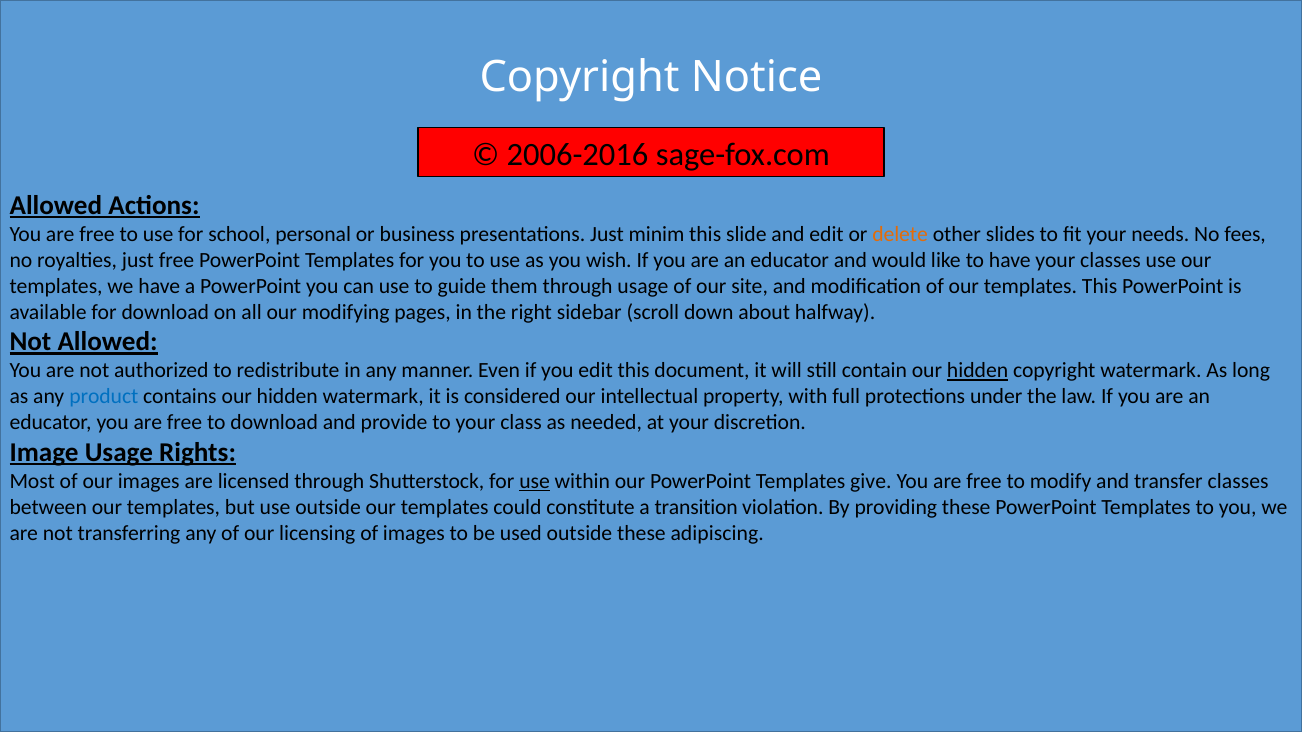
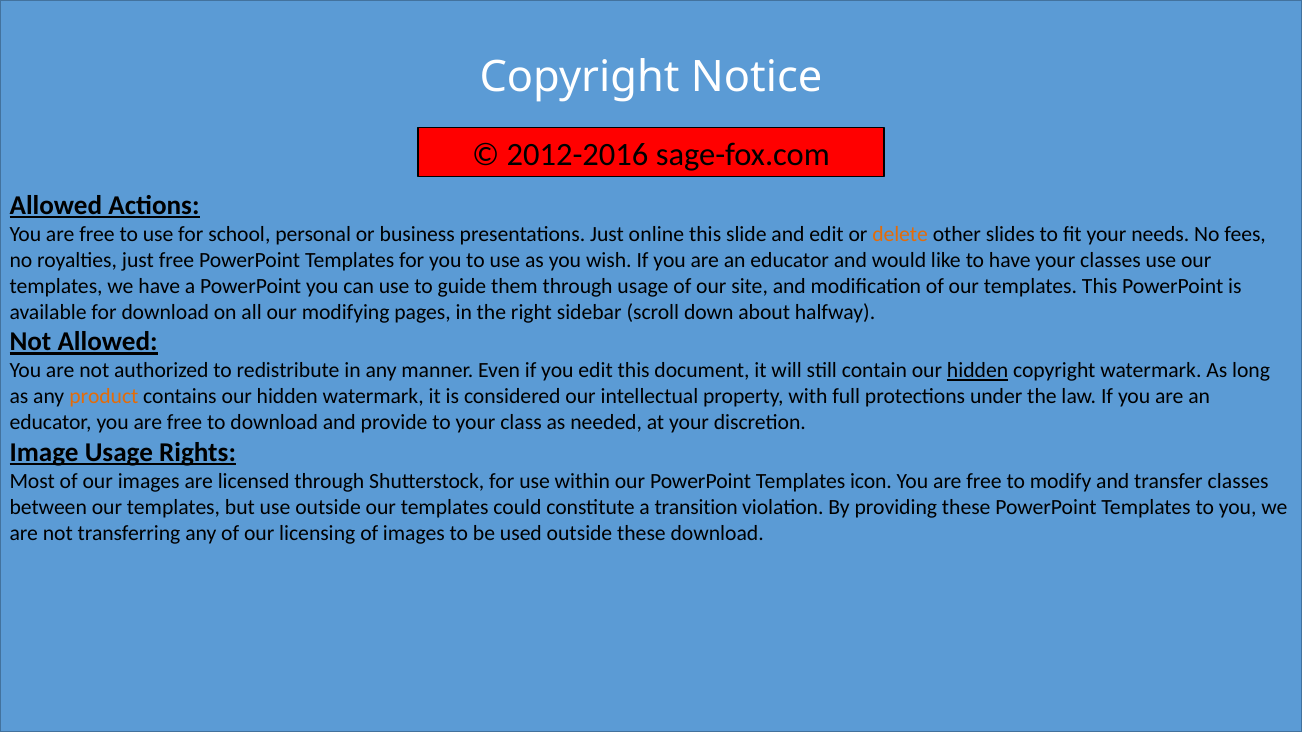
2006-2016: 2006-2016 -> 2012-2016
minim: minim -> online
product colour: blue -> orange
use at (535, 482) underline: present -> none
give: give -> icon
these adipiscing: adipiscing -> download
